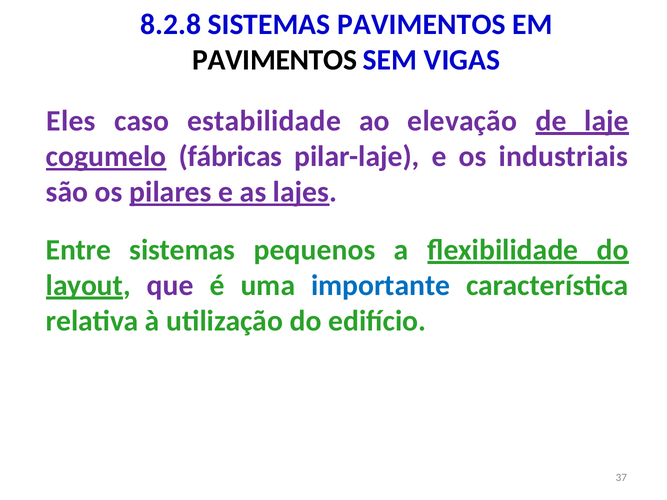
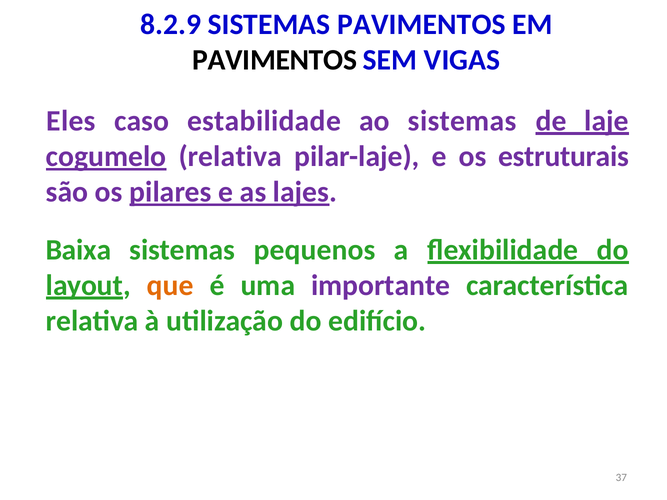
8.2.8: 8.2.8 -> 8.2.9
ao elevação: elevação -> sistemas
fábricas at (230, 157): fábricas -> relativa
industriais: industriais -> estruturais
Entre: Entre -> Baixa
que colour: purple -> orange
importante colour: blue -> purple
